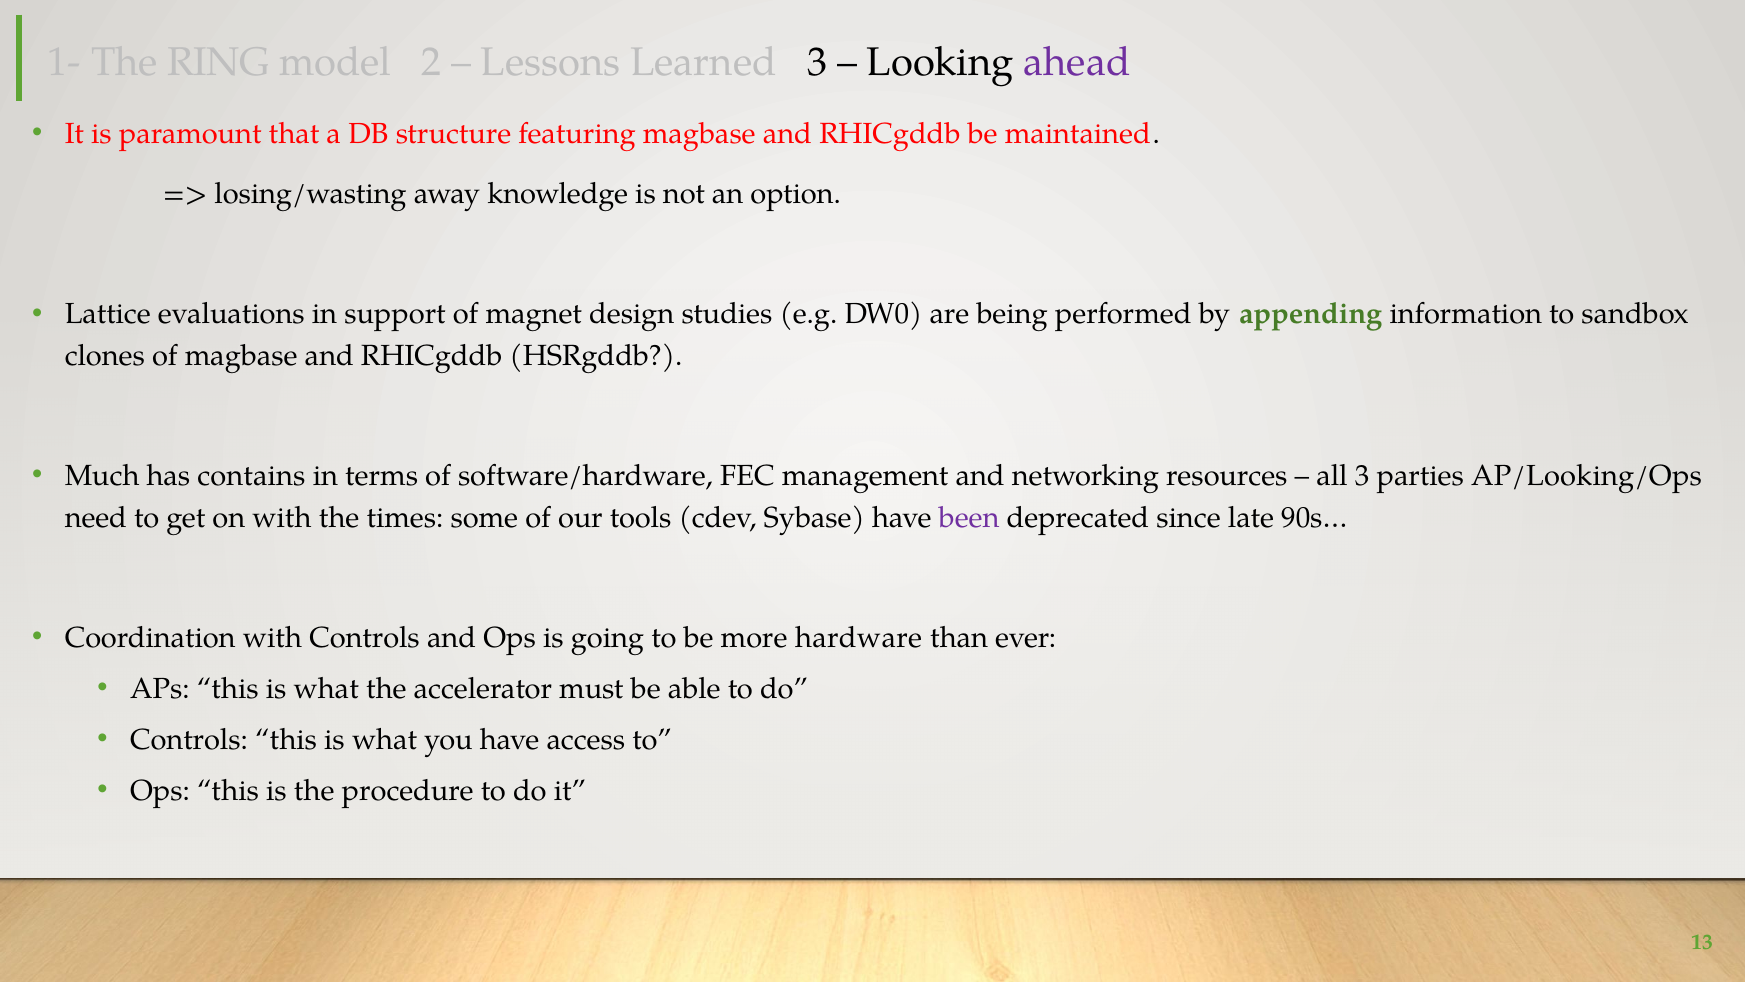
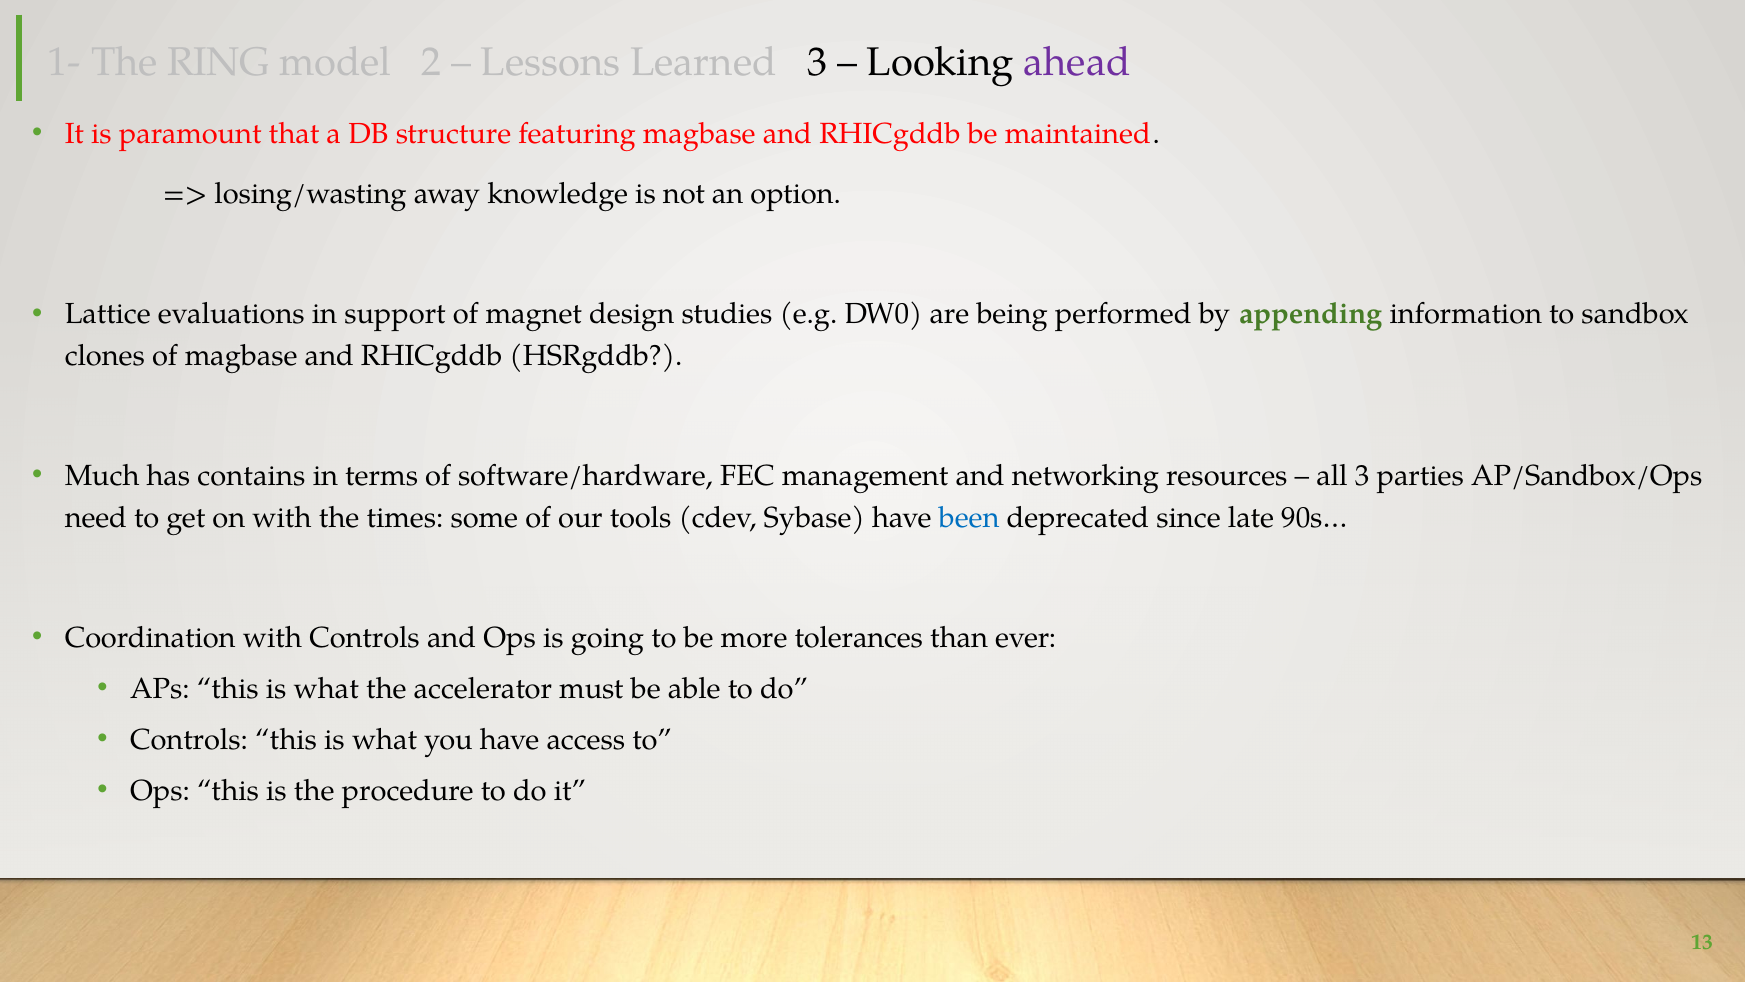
AP/Looking/Ops: AP/Looking/Ops -> AP/Sandbox/Ops
been colour: purple -> blue
hardware: hardware -> tolerances
